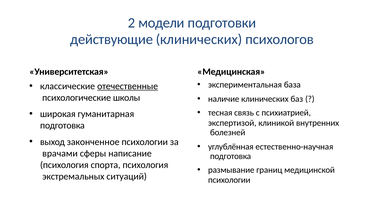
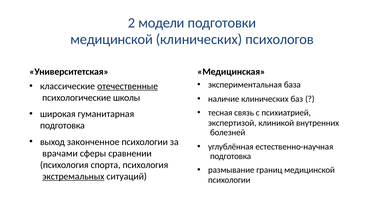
действующие at (112, 39): действующие -> медицинской
написание: написание -> сравнении
экстремальных underline: none -> present
